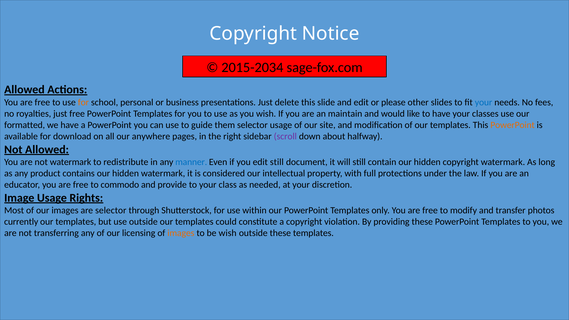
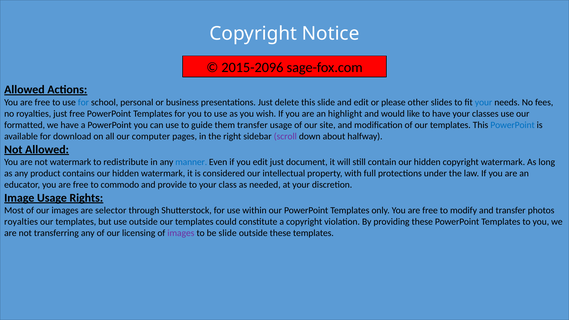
2015-2034: 2015-2034 -> 2015-2096
for at (83, 102) colour: orange -> blue
maintain: maintain -> highlight
them selector: selector -> transfer
PowerPoint at (513, 125) colour: orange -> blue
anywhere: anywhere -> computer
edit still: still -> just
currently at (21, 222): currently -> royalties
images at (181, 233) colour: orange -> purple
be wish: wish -> slide
